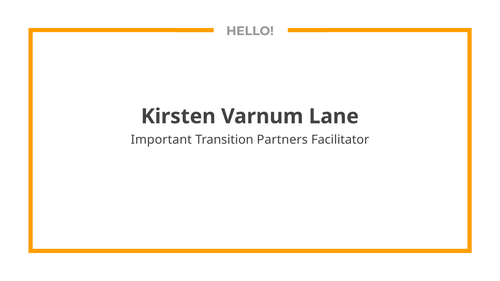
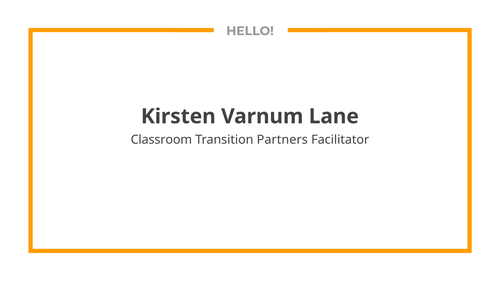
Important: Important -> Classroom
